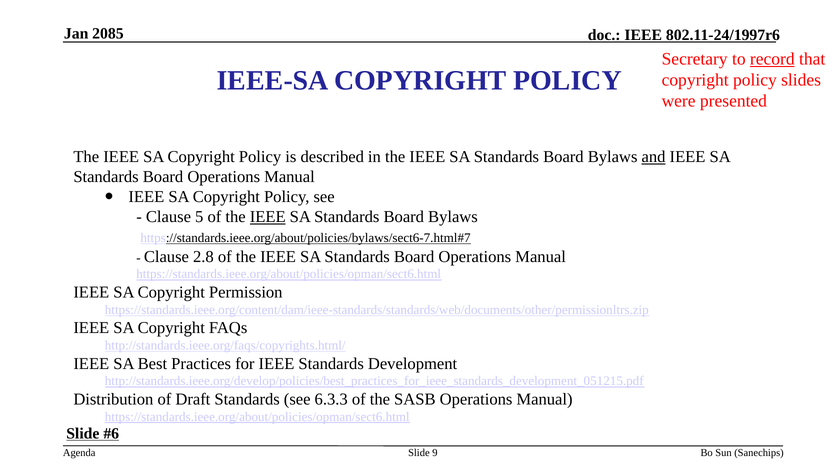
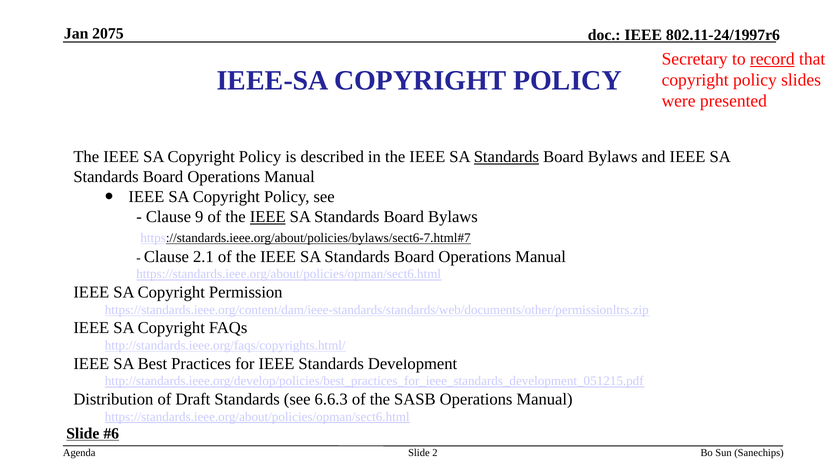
2085: 2085 -> 2075
Standards at (506, 157) underline: none -> present
and underline: present -> none
5: 5 -> 9
2.8: 2.8 -> 2.1
6.3.3: 6.3.3 -> 6.6.3
9: 9 -> 2
